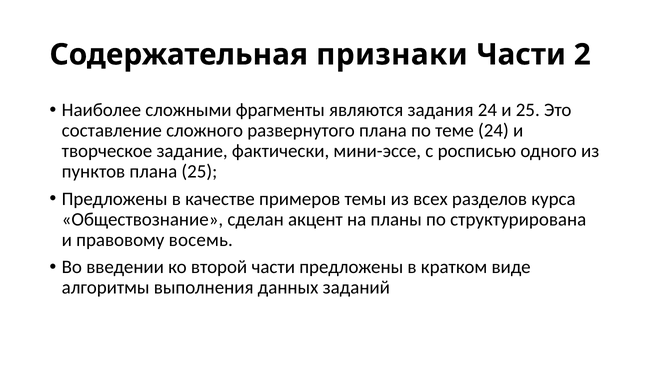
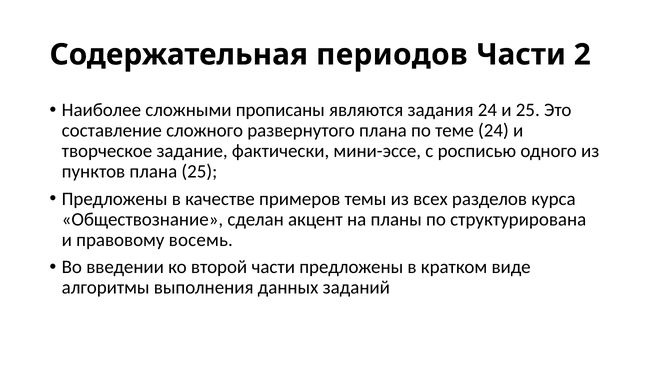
признаки: признаки -> периодов
фрагменты: фрагменты -> прописаны
